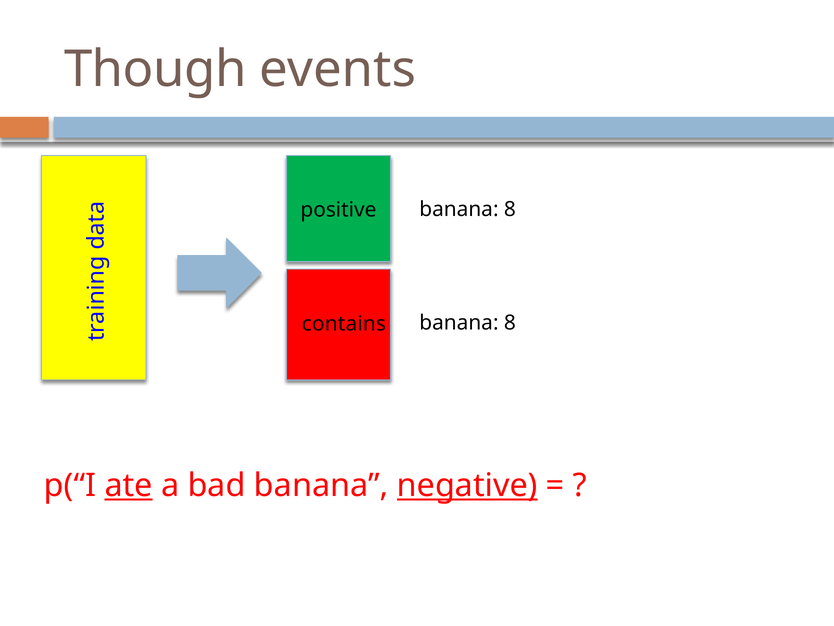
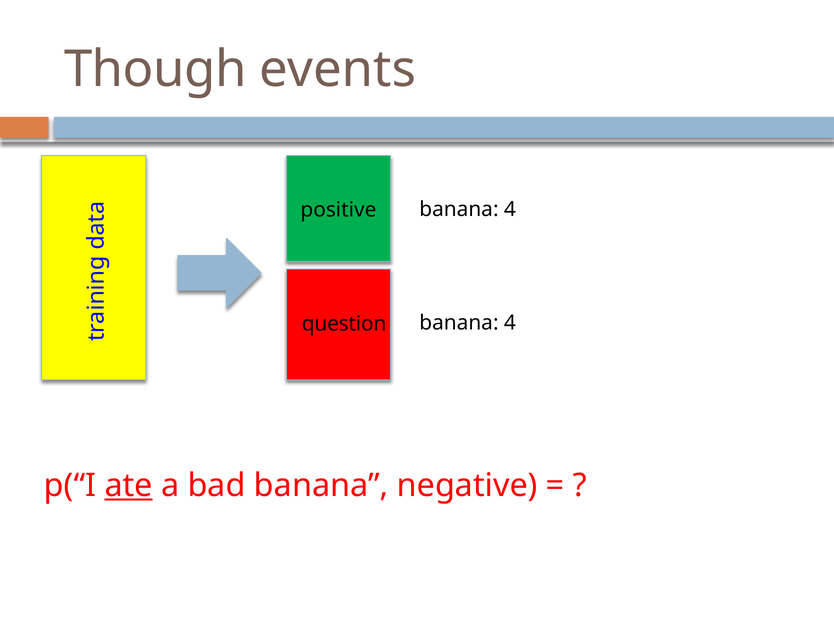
8 at (510, 209): 8 -> 4
8 at (510, 323): 8 -> 4
contains: contains -> question
negative underline: present -> none
